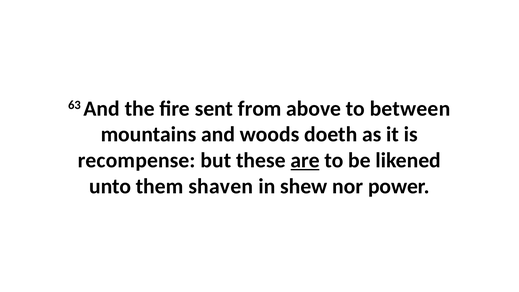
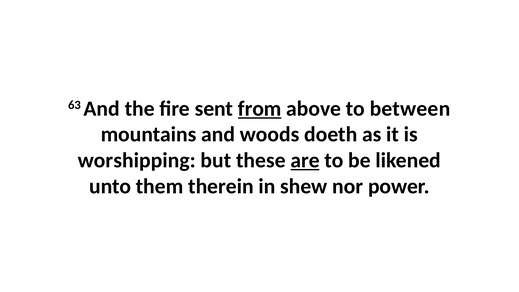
from underline: none -> present
recompense: recompense -> worshipping
shaven: shaven -> therein
